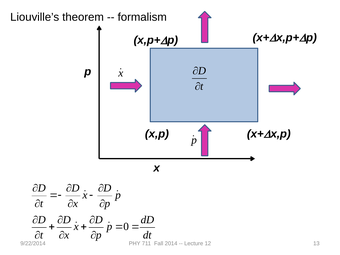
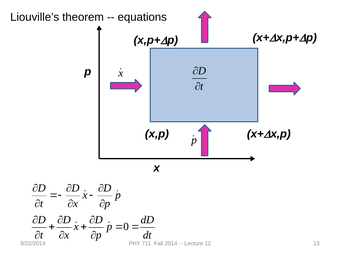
formalism: formalism -> equations
